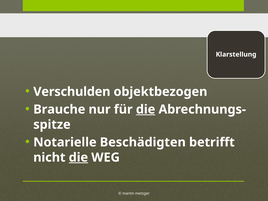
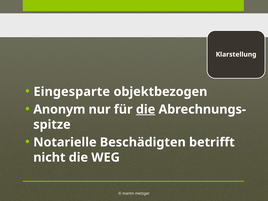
Verschulden: Verschulden -> Eingesparte
Brauche: Brauche -> Anonym
die at (78, 157) underline: present -> none
